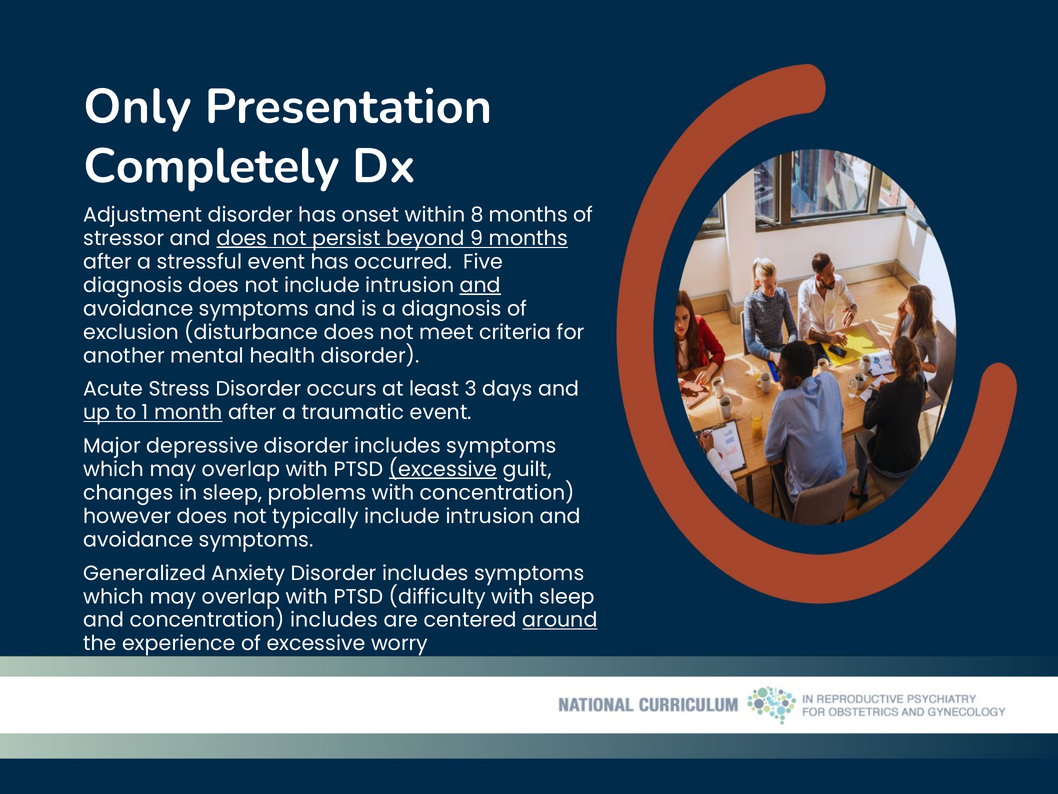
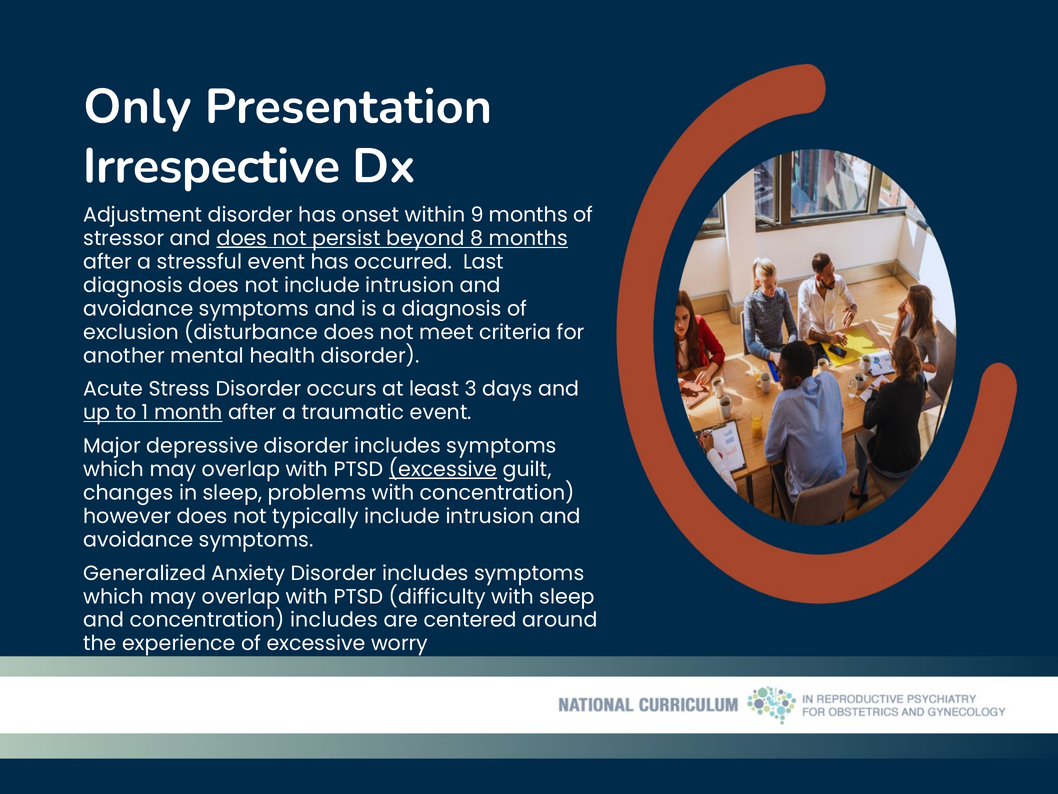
Completely: Completely -> Irrespective
8: 8 -> 9
9: 9 -> 8
Five: Five -> Last
and at (480, 285) underline: present -> none
around underline: present -> none
